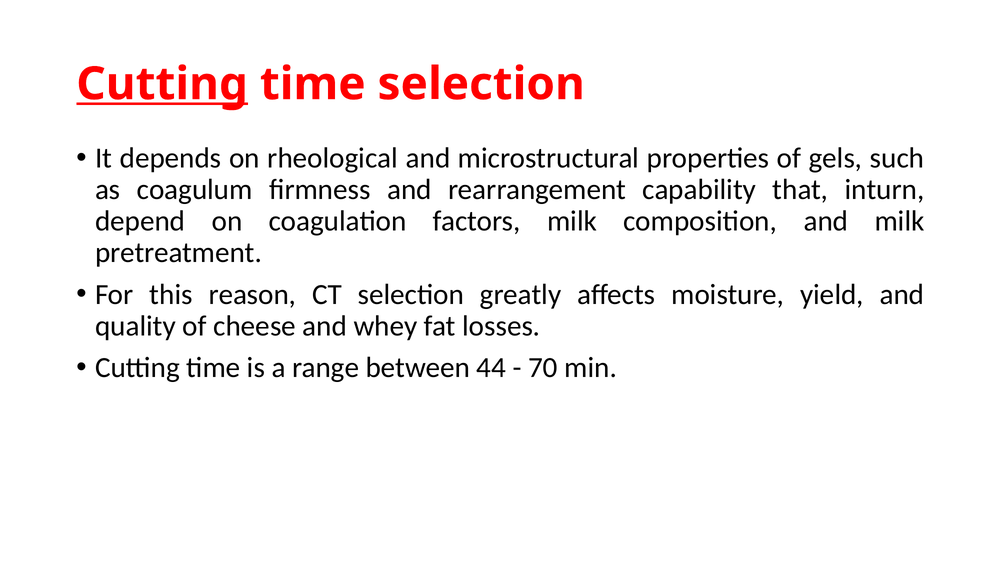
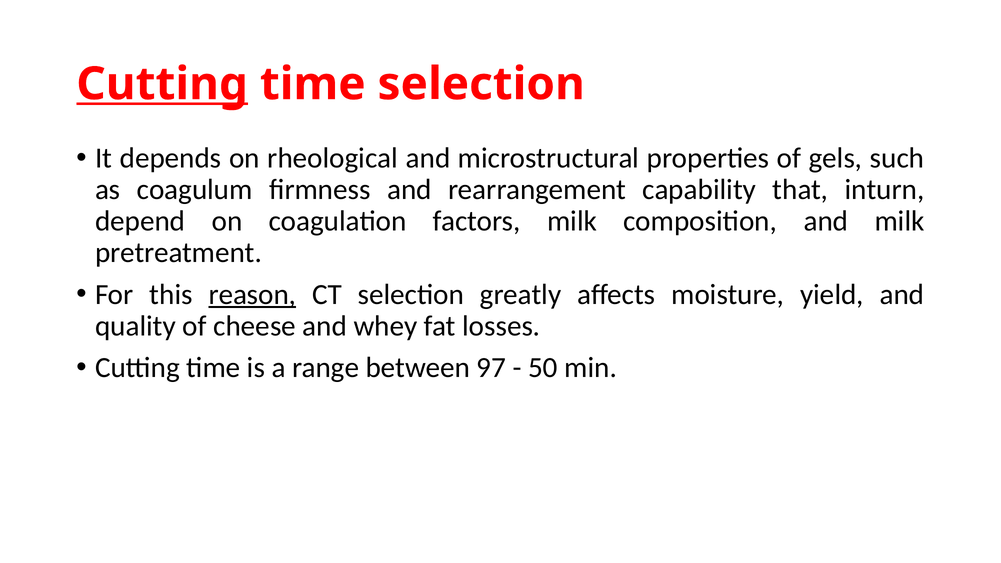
reason underline: none -> present
44: 44 -> 97
70: 70 -> 50
